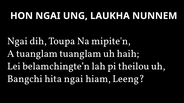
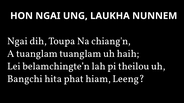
mipite'n: mipite'n -> chiang'n
hita ngai: ngai -> phat
